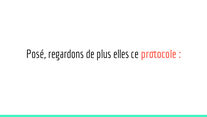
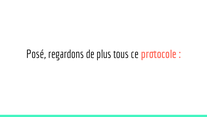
elles: elles -> tous
